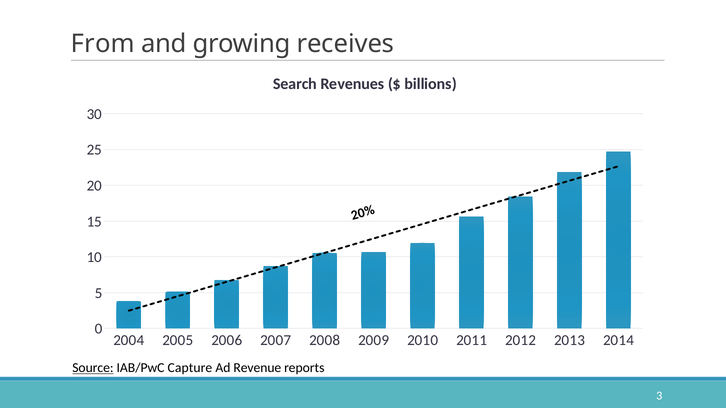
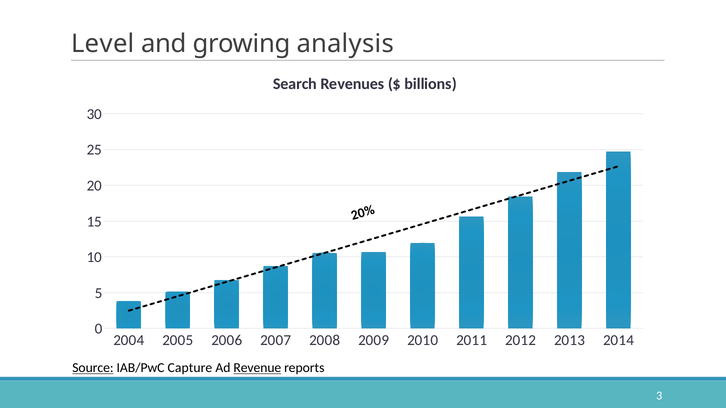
From: From -> Level
receives: receives -> analysis
Revenue underline: none -> present
